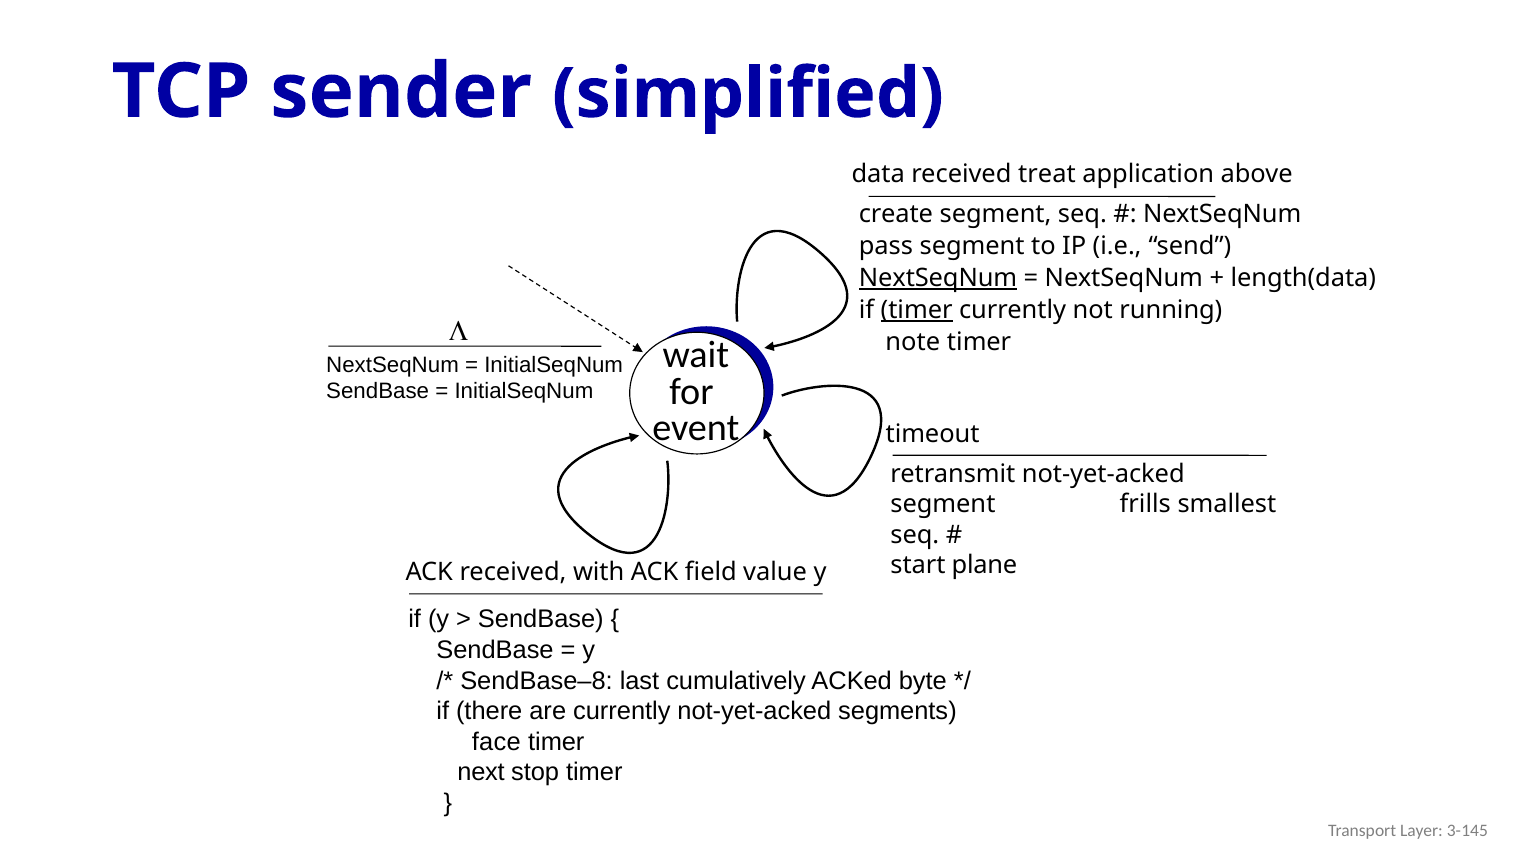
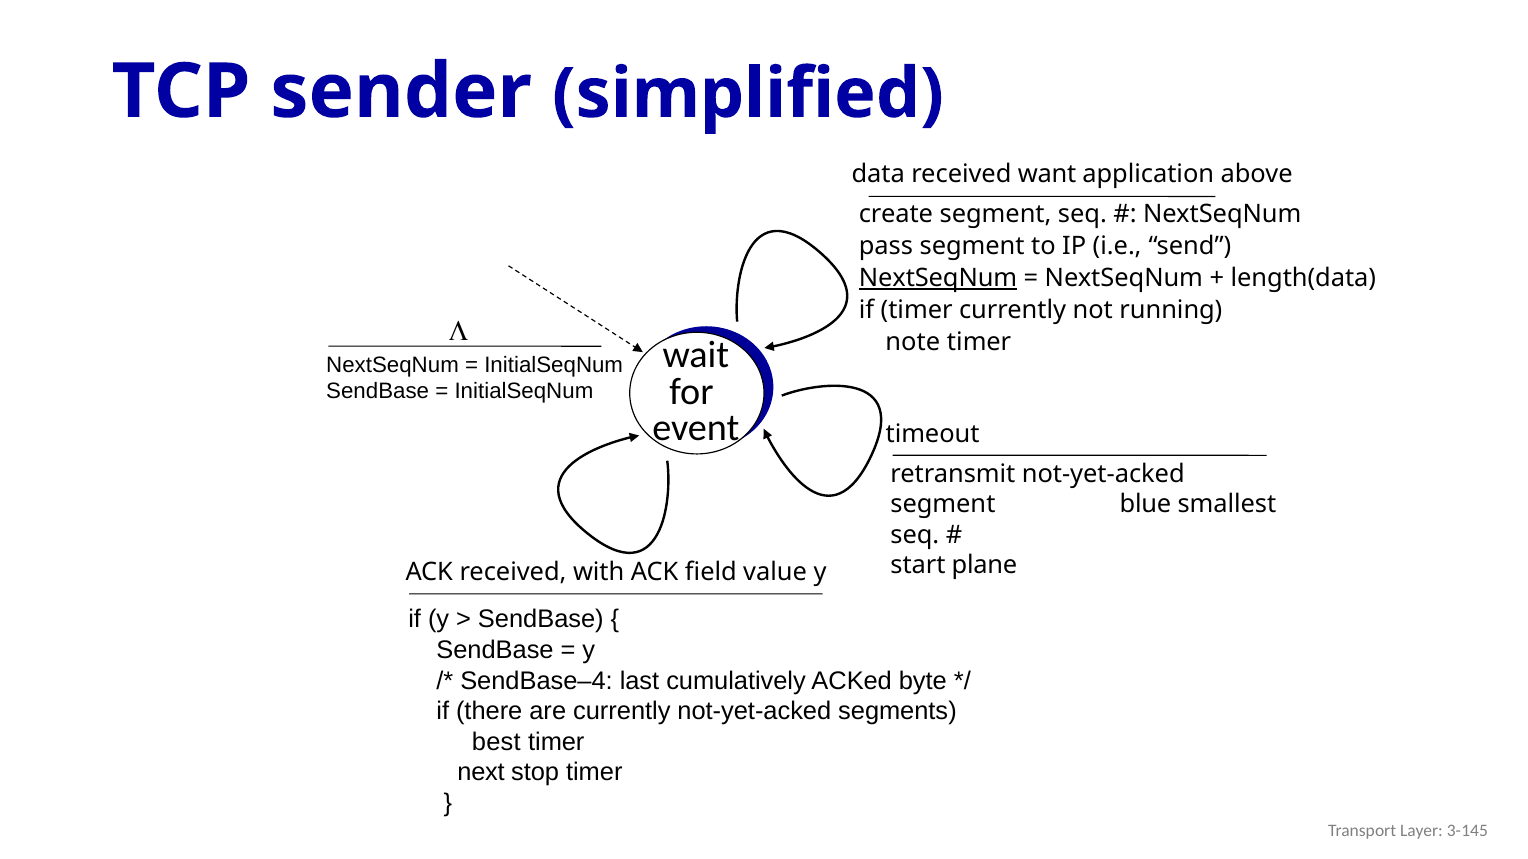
treat: treat -> want
timer at (917, 310) underline: present -> none
frills: frills -> blue
SendBase–8: SendBase–8 -> SendBase–4
face: face -> best
